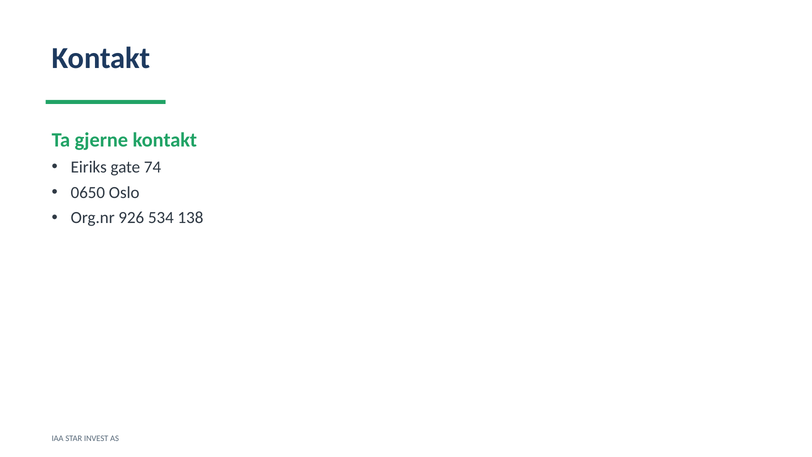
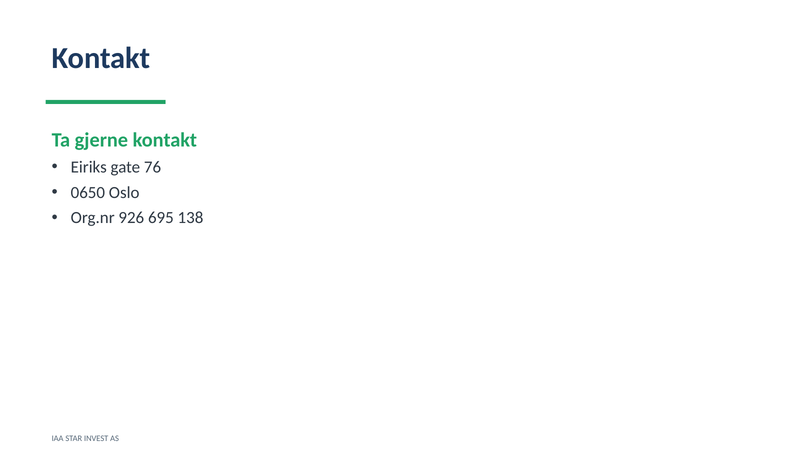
74: 74 -> 76
534: 534 -> 695
